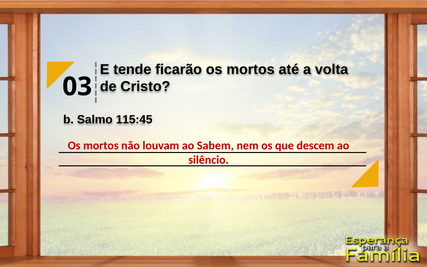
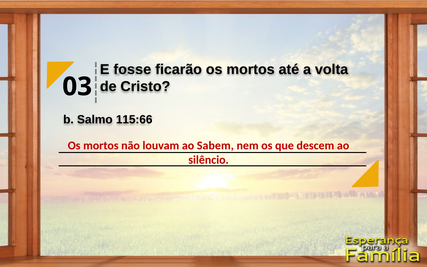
tende: tende -> fosse
115:45: 115:45 -> 115:66
